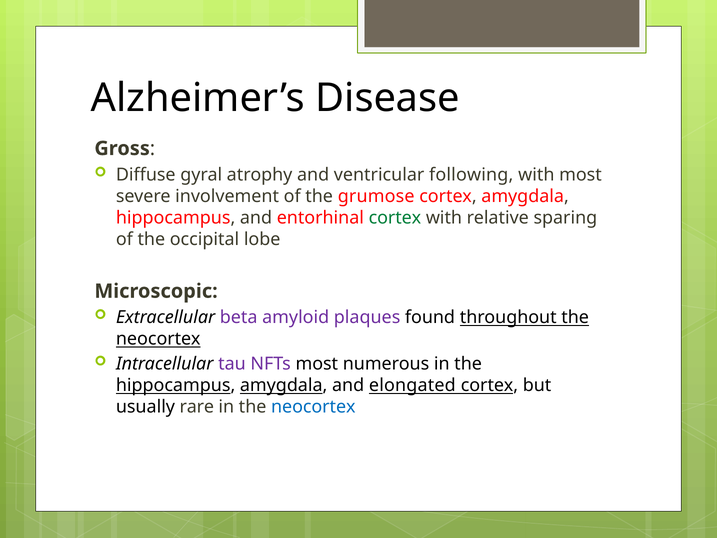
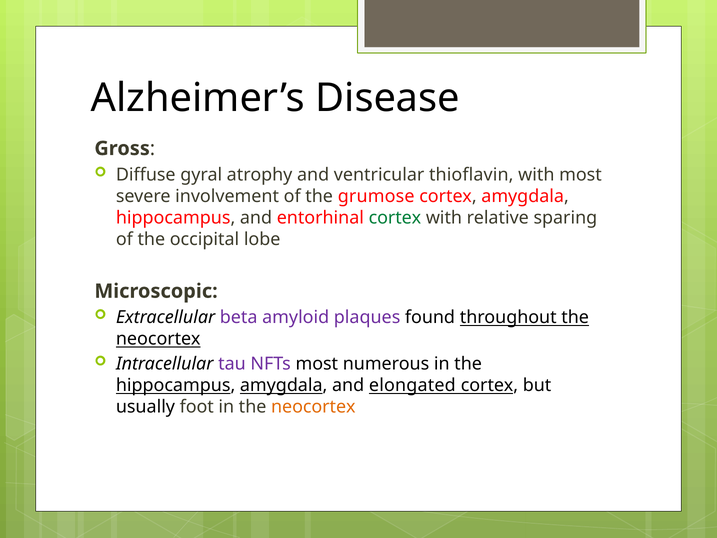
following: following -> thioflavin
rare: rare -> foot
neocortex at (313, 407) colour: blue -> orange
